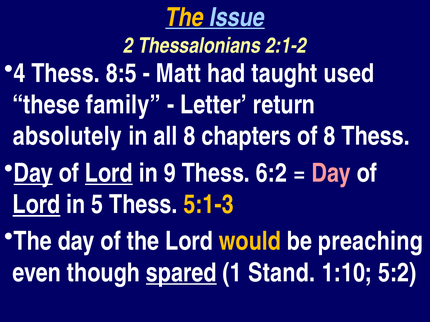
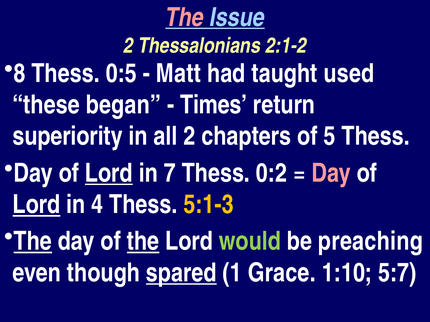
The at (184, 18) colour: yellow -> pink
4: 4 -> 8
8:5: 8:5 -> 0:5
family: family -> began
Letter: Letter -> Times
absolutely: absolutely -> superiority
all 8: 8 -> 2
of 8: 8 -> 5
Day at (33, 173) underline: present -> none
9: 9 -> 7
6:2: 6:2 -> 0:2
5: 5 -> 4
The at (33, 242) underline: none -> present
the at (143, 242) underline: none -> present
would colour: yellow -> light green
Stand: Stand -> Grace
5:2: 5:2 -> 5:7
